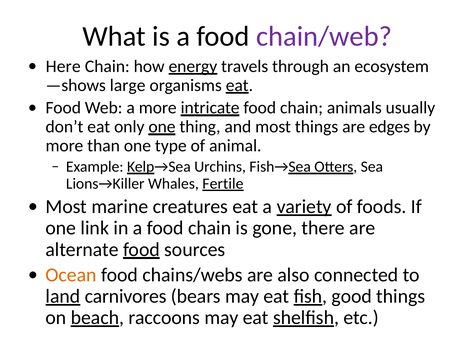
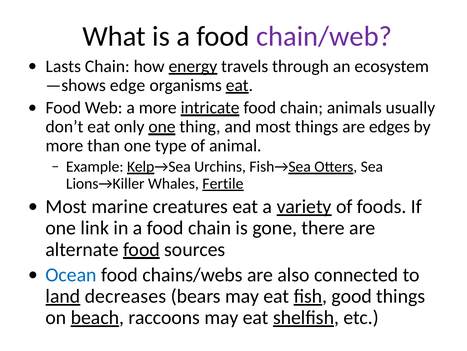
Here: Here -> Lasts
large: large -> edge
Ocean colour: orange -> blue
carnivores: carnivores -> decreases
